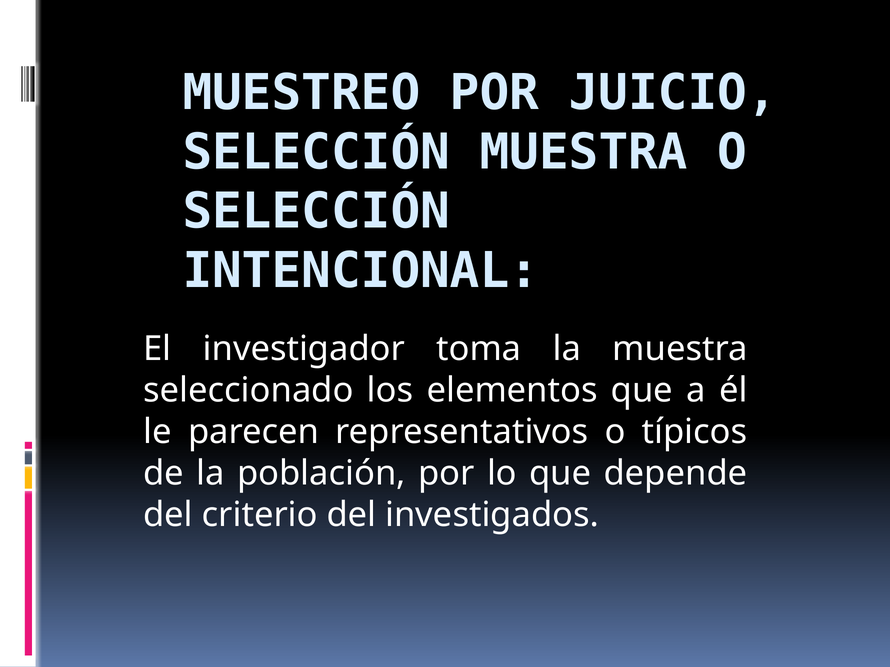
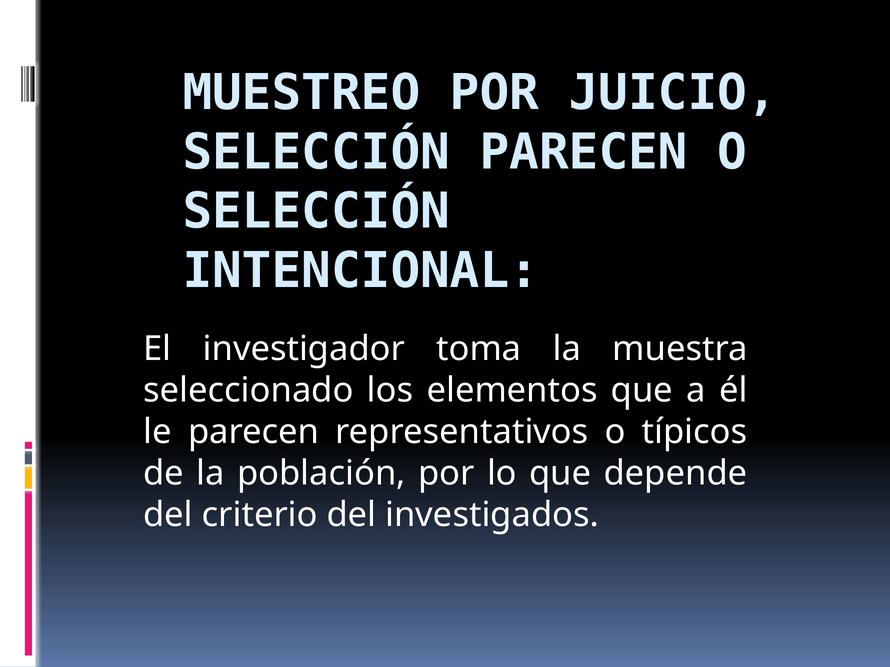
SELECCIÓN MUESTRA: MUESTRA -> PARECEN
